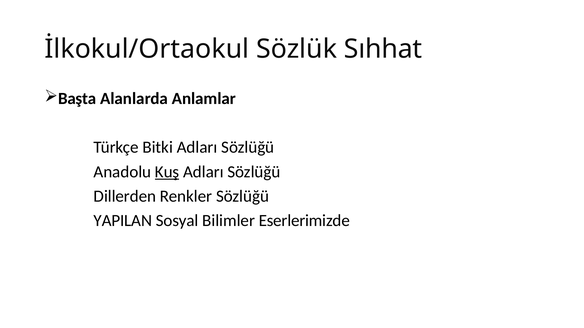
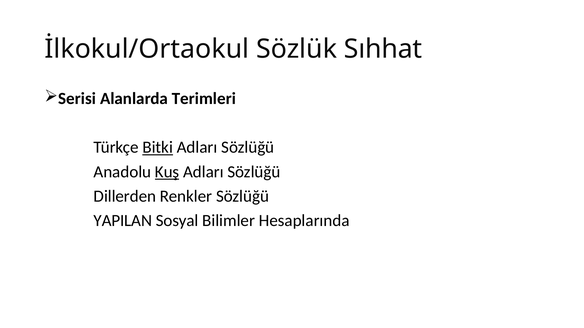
Başta: Başta -> Serisi
Anlamlar: Anlamlar -> Terimleri
Bitki underline: none -> present
Eserlerimizde: Eserlerimizde -> Hesaplarında
